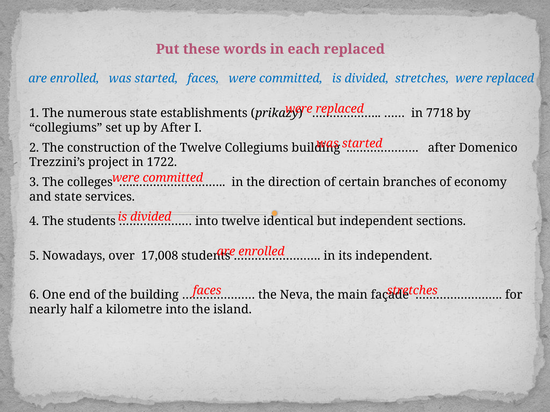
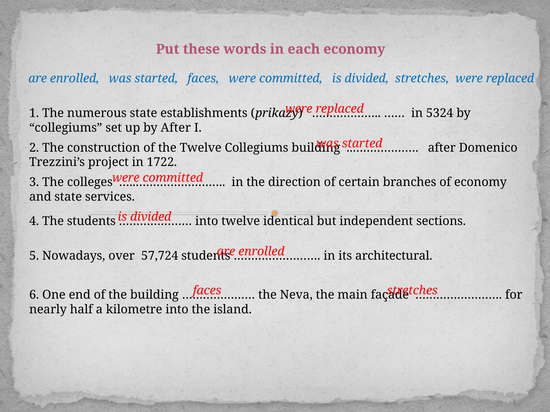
each replaced: replaced -> economy
7718: 7718 -> 5324
17,008: 17,008 -> 57,724
its independent: independent -> architectural
